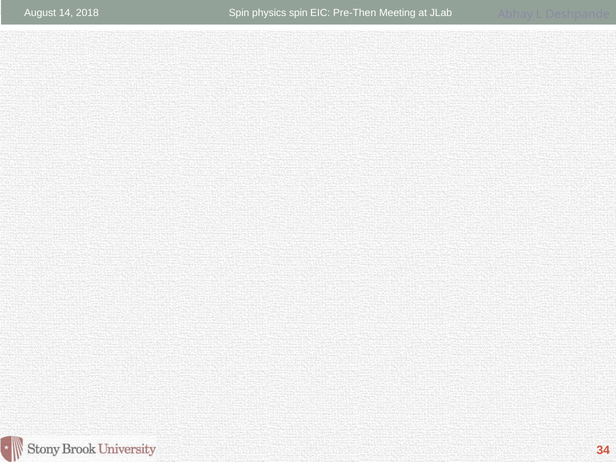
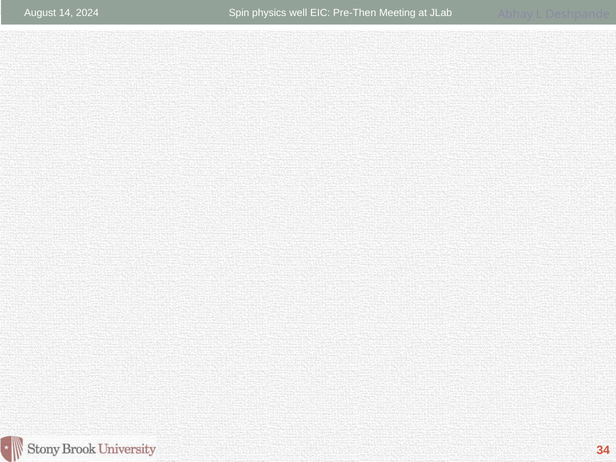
2018: 2018 -> 2024
physics spin: spin -> well
